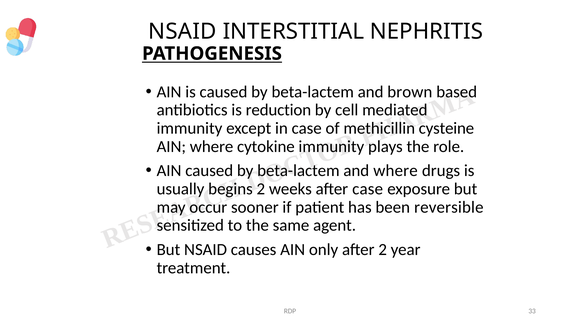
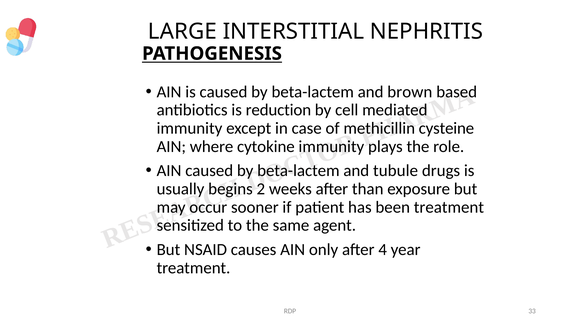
NSAID at (182, 31): NSAID -> LARGE
and where: where -> tubule
after case: case -> than
been reversible: reversible -> treatment
after 2: 2 -> 4
